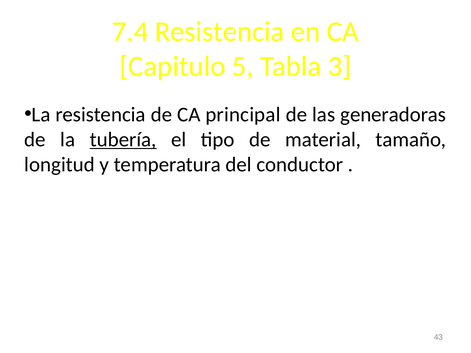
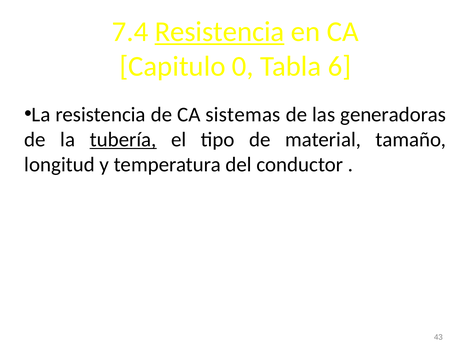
Resistencia at (220, 32) underline: none -> present
5: 5 -> 0
3: 3 -> 6
principal: principal -> sistemas
